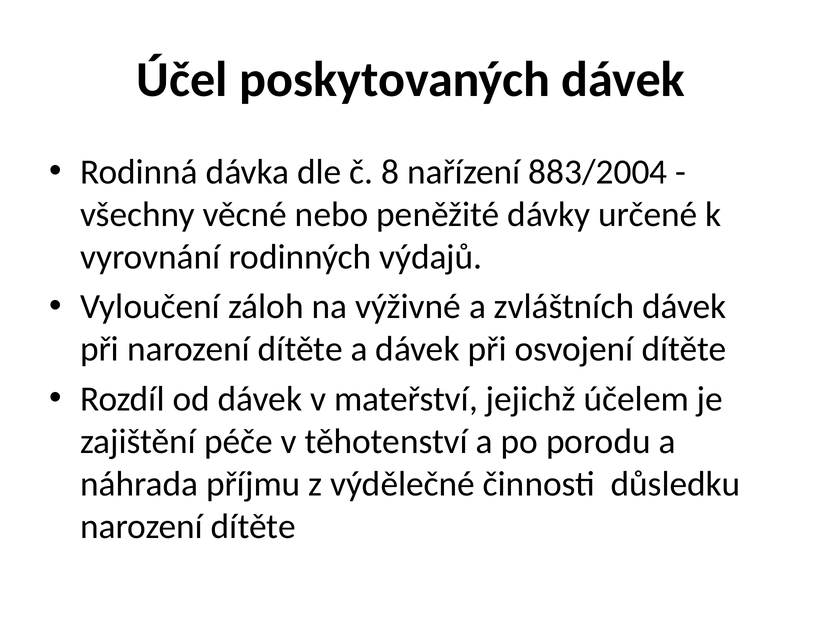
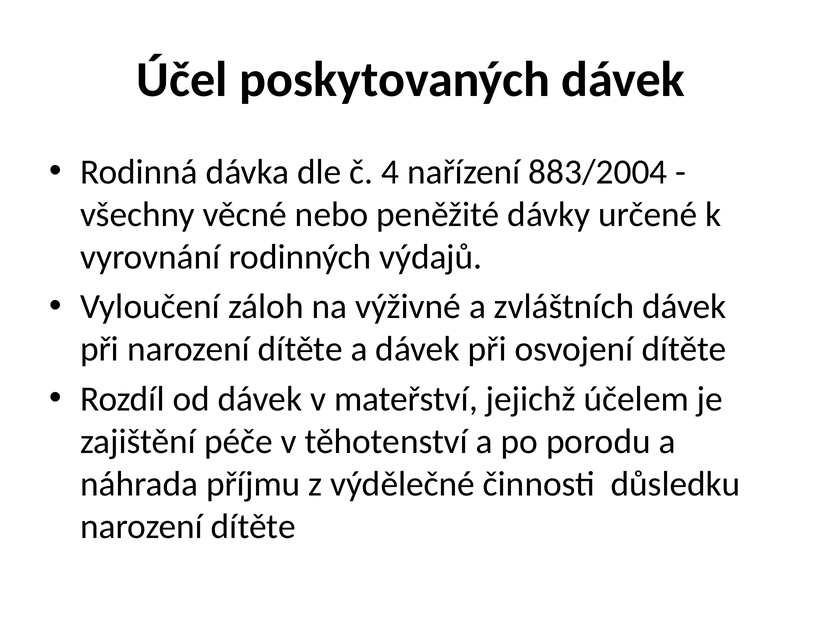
8: 8 -> 4
